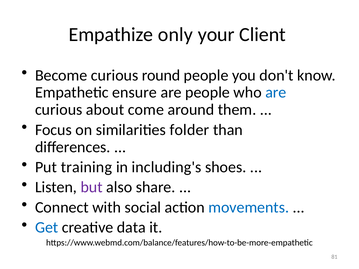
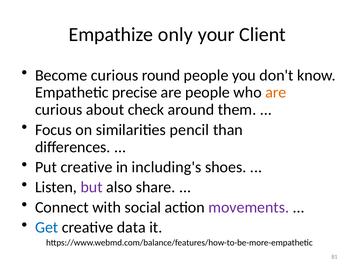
ensure: ensure -> precise
are at (276, 93) colour: blue -> orange
come: come -> check
folder: folder -> pencil
Put training: training -> creative
movements colour: blue -> purple
